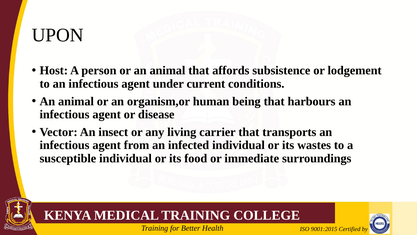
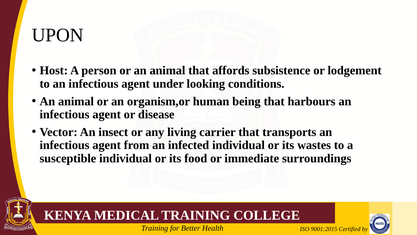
current: current -> looking
